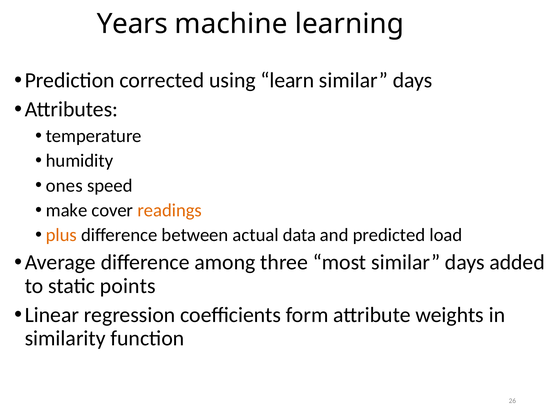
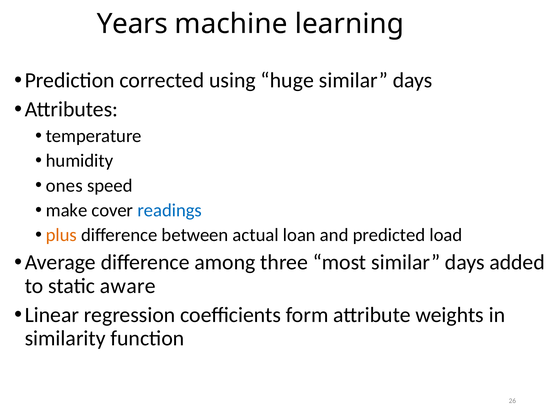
learn: learn -> huge
readings colour: orange -> blue
data: data -> loan
points: points -> aware
